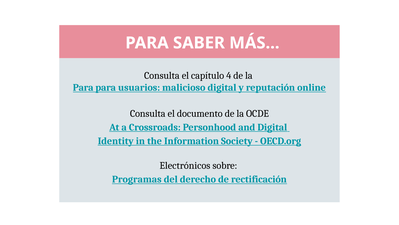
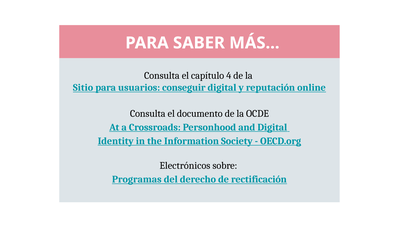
Para at (83, 87): Para -> Sitio
malicioso: malicioso -> conseguir
